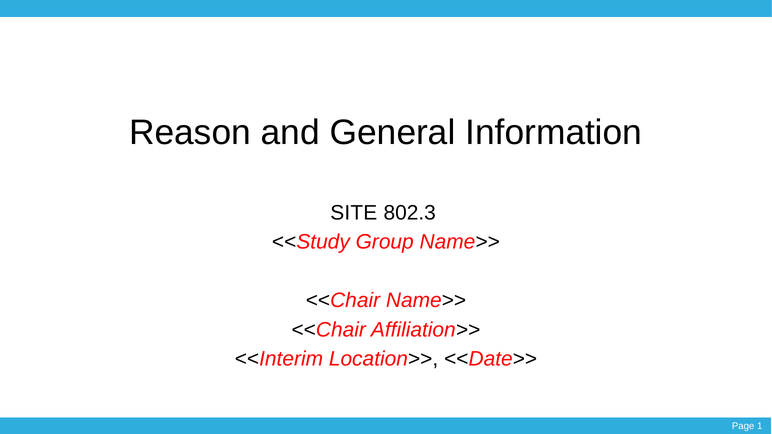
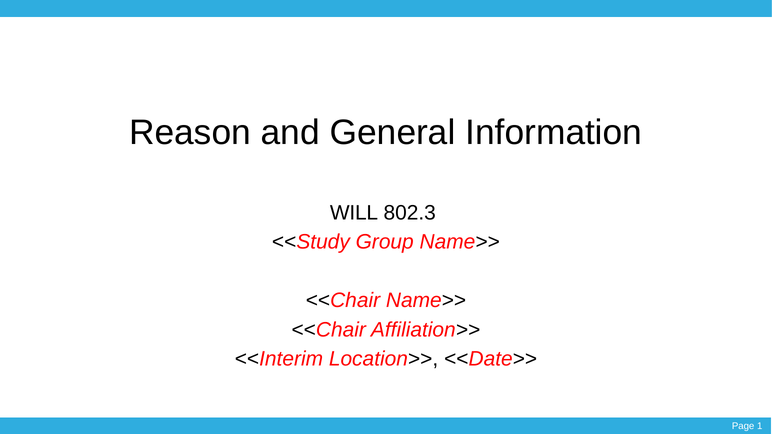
SITE: SITE -> WILL
